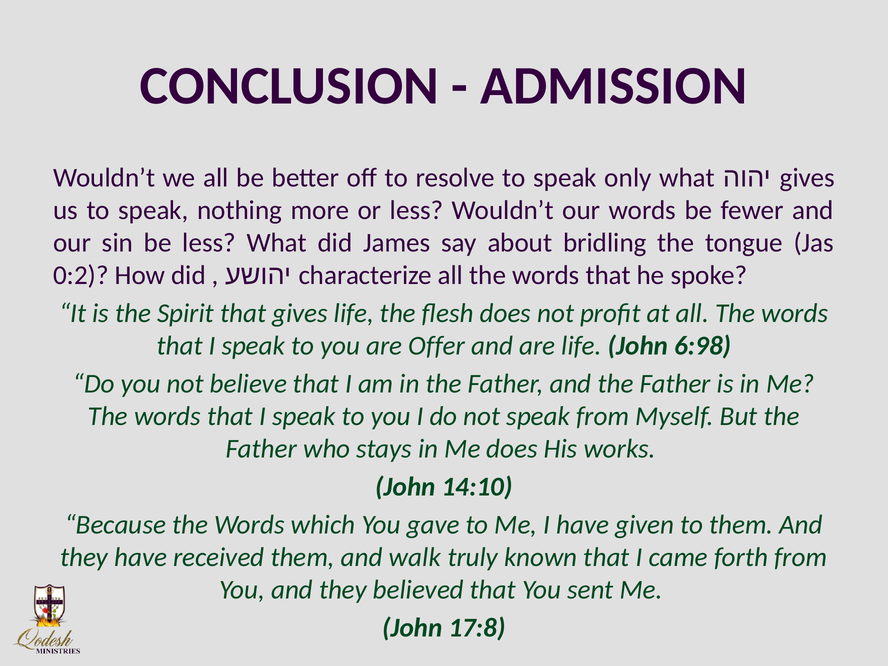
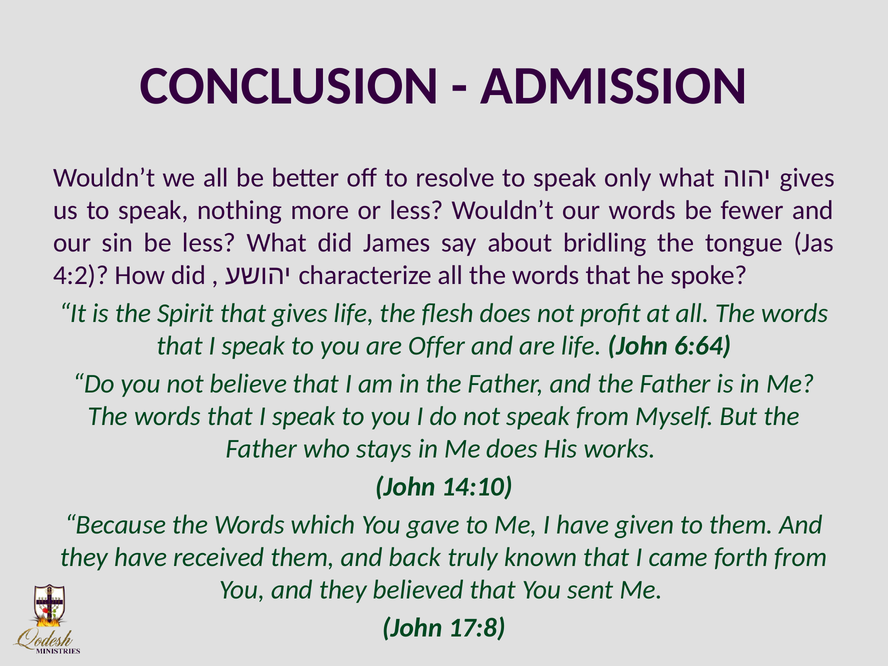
0:2: 0:2 -> 4:2
6:98: 6:98 -> 6:64
walk: walk -> back
